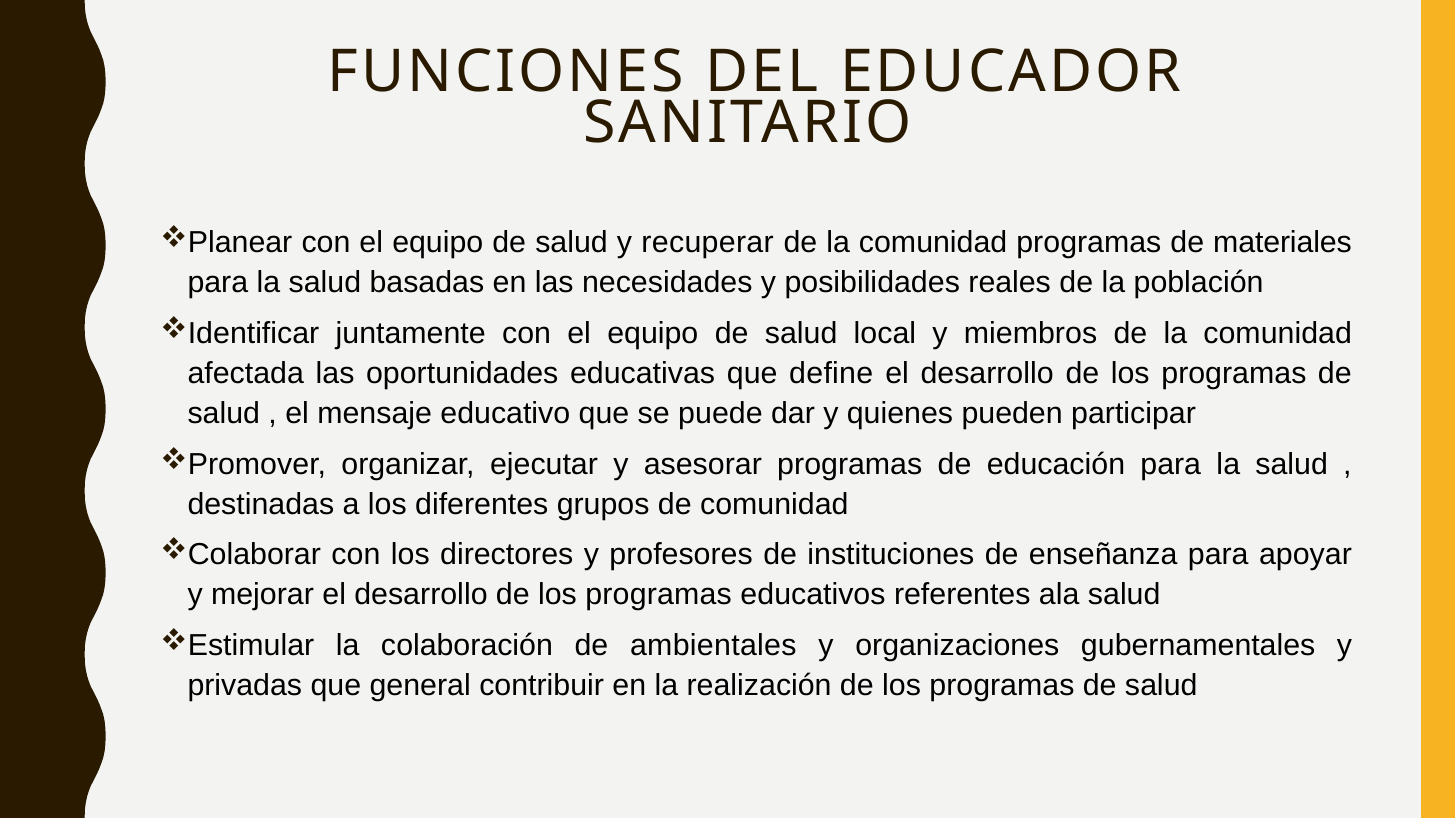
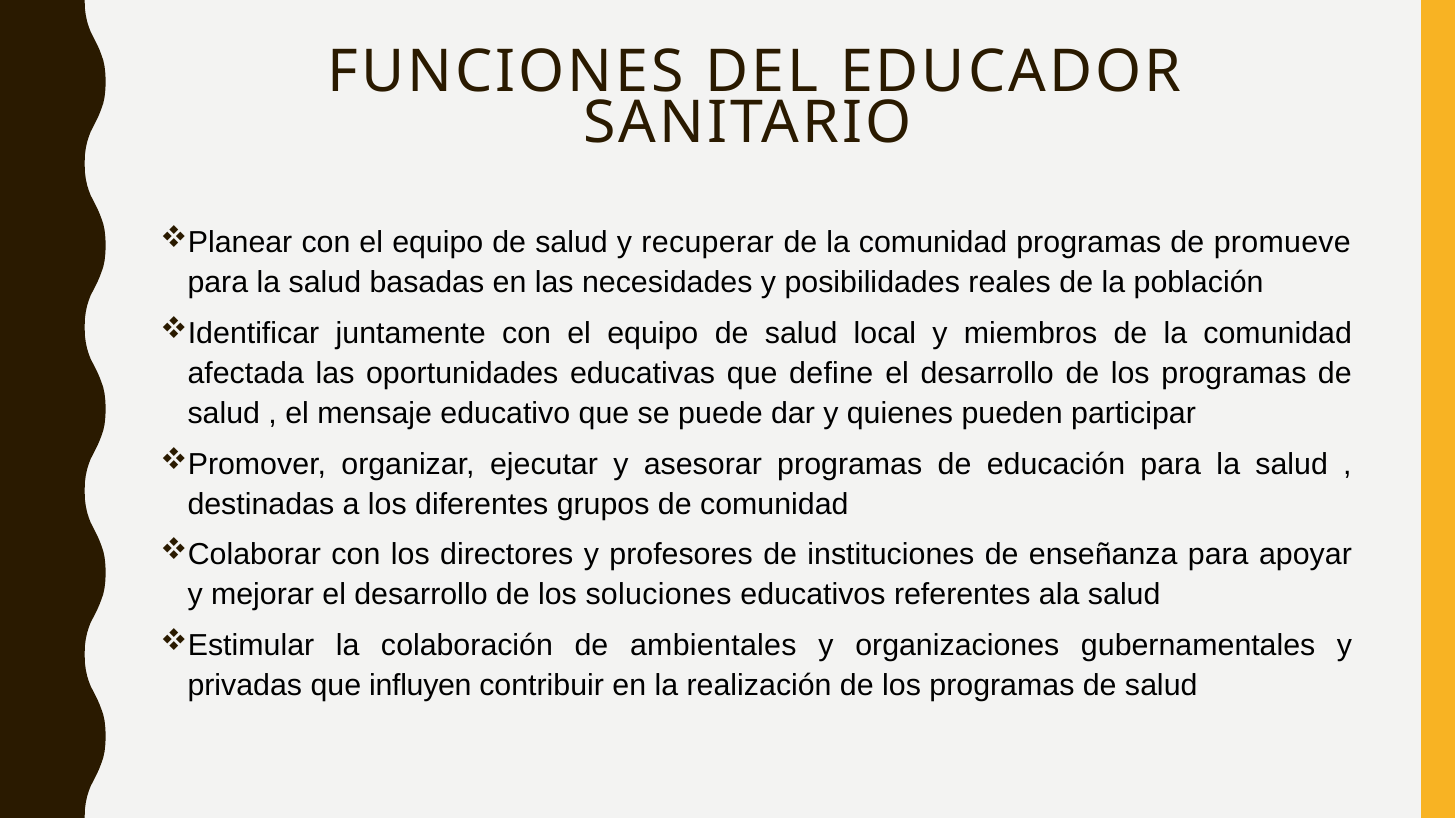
materiales: materiales -> promueve
programas at (659, 595): programas -> soluciones
general: general -> influyen
